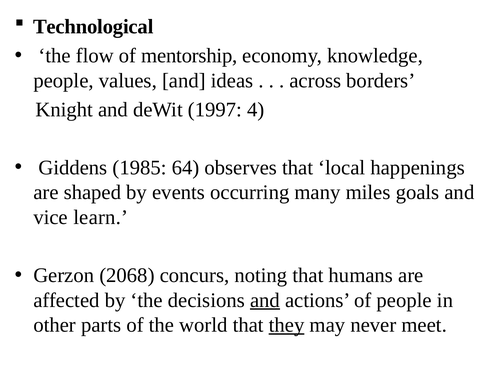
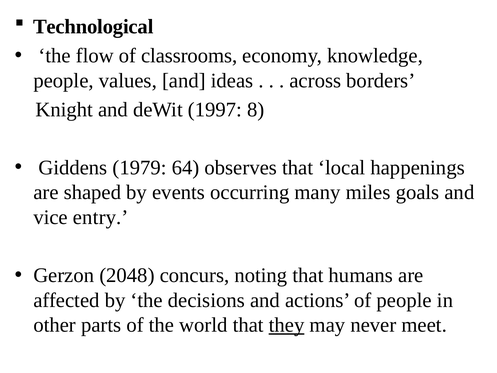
mentorship: mentorship -> classrooms
4: 4 -> 8
1985: 1985 -> 1979
learn: learn -> entry
2068: 2068 -> 2048
and at (265, 300) underline: present -> none
